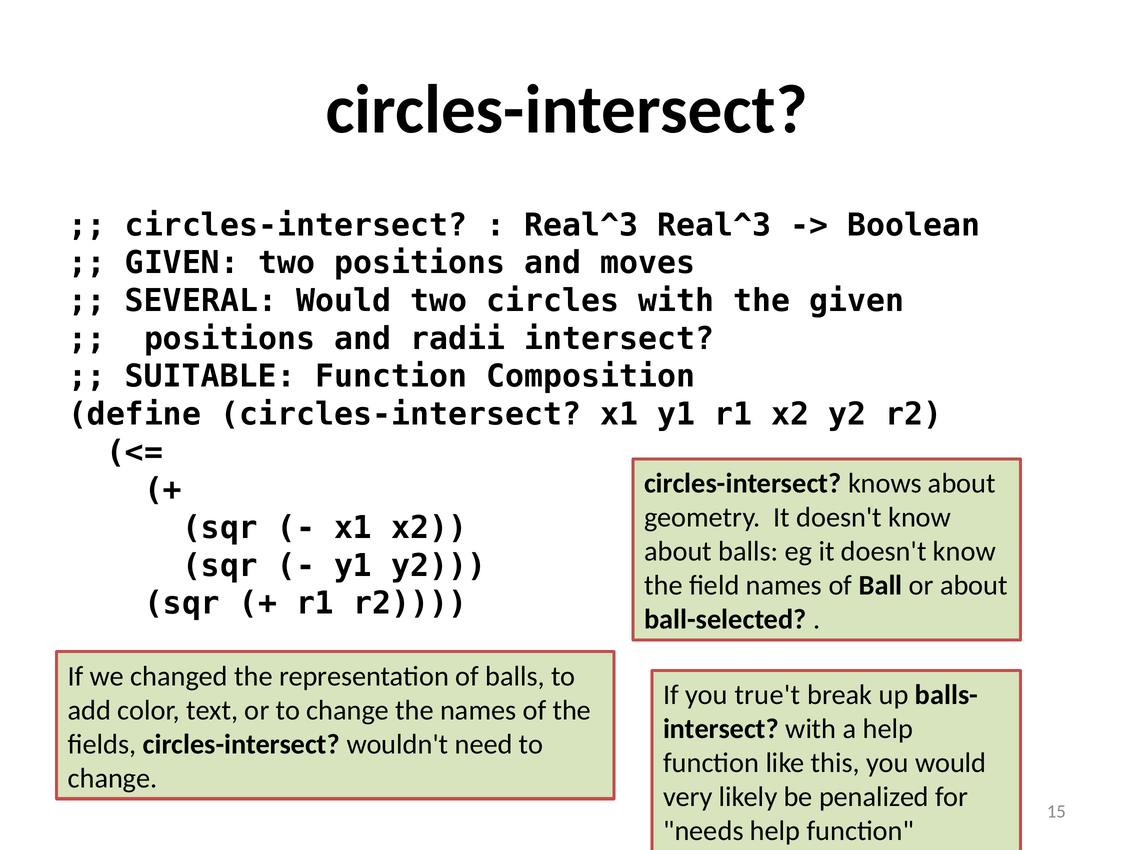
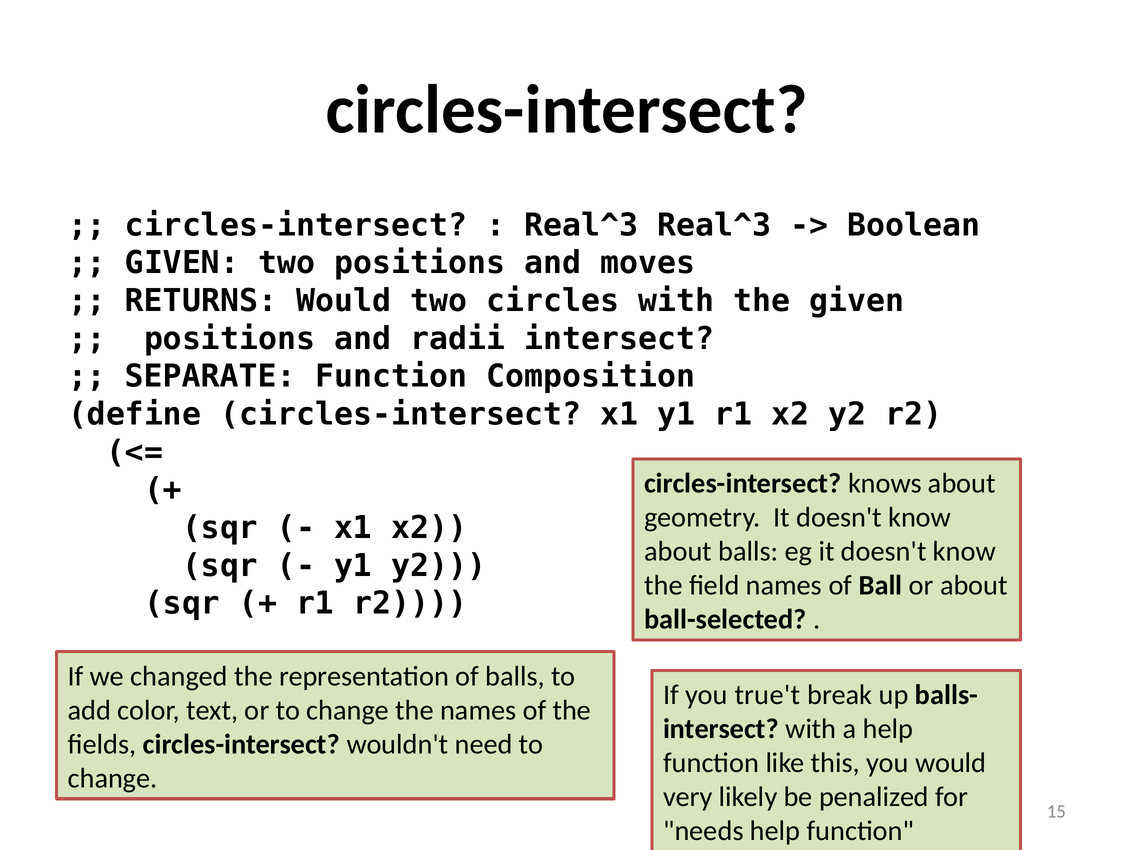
SEVERAL: SEVERAL -> RETURNS
SUITABLE: SUITABLE -> SEPARATE
